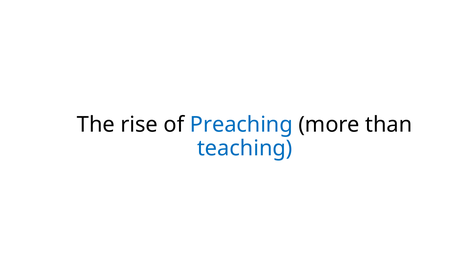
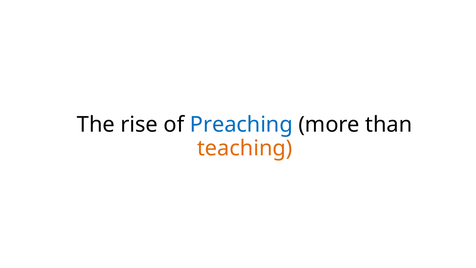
teaching colour: blue -> orange
